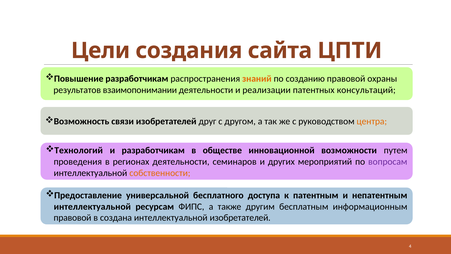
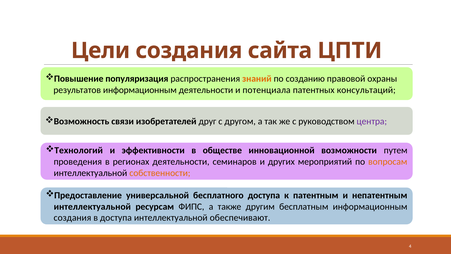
Повышение разработчикам: разработчикам -> популяризация
результатов взаимопонимании: взаимопонимании -> информационным
реализации: реализации -> потенциала
центра colour: orange -> purple
и разработчикам: разработчикам -> эффективности
вопросам colour: purple -> orange
правовой at (73, 218): правовой -> создания
в создана: создана -> доступа
интеллектуальной изобретателей: изобретателей -> обеспечивают
